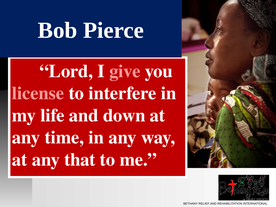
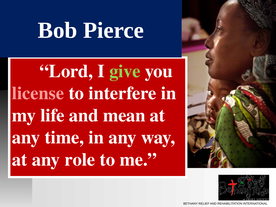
give colour: pink -> light green
down: down -> mean
that: that -> role
